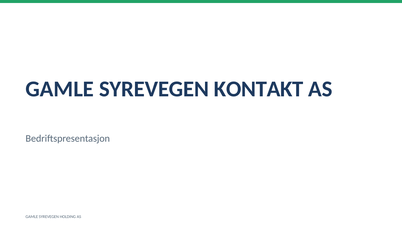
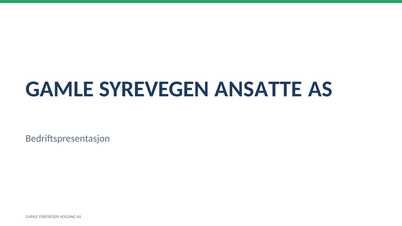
KONTAKT: KONTAKT -> ANSATTE
